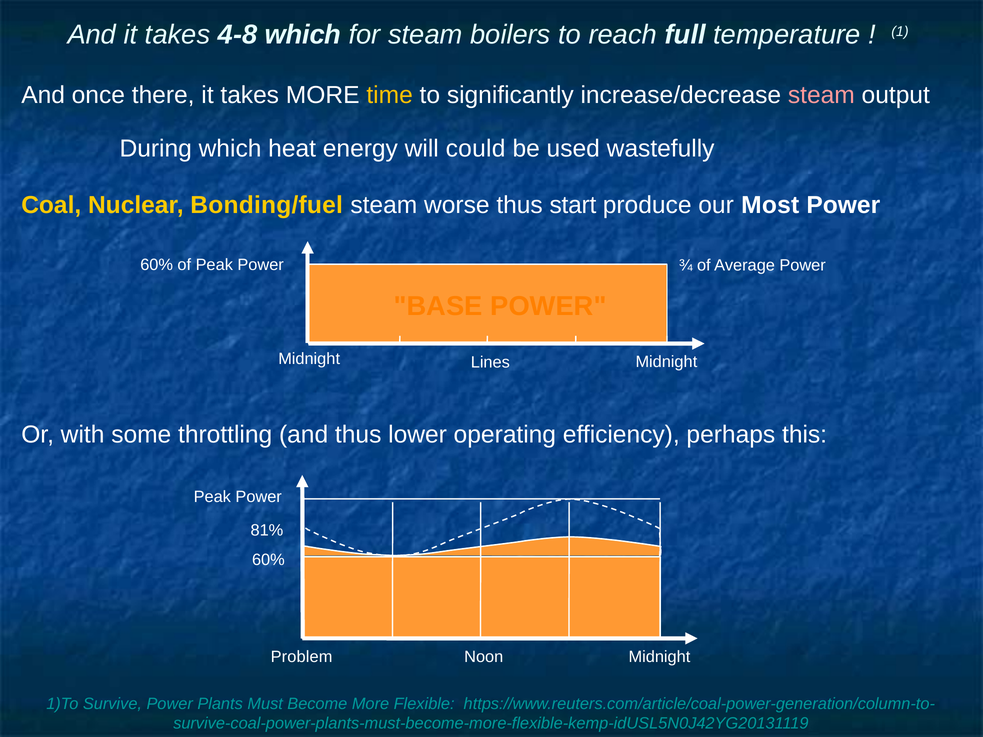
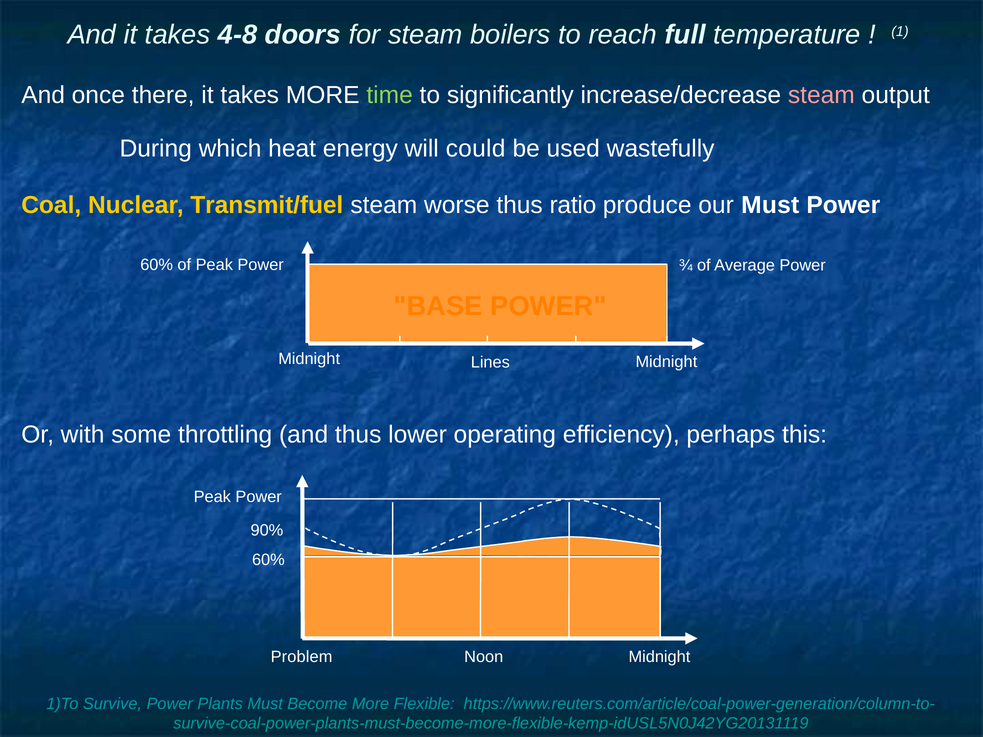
4-8 which: which -> doors
time colour: yellow -> light green
Bonding/fuel: Bonding/fuel -> Transmit/fuel
start: start -> ratio
our Most: Most -> Must
81%: 81% -> 90%
